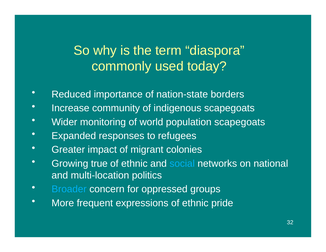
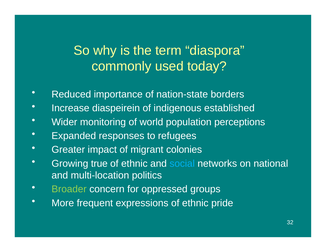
community: community -> diaspeirein
indigenous scapegoats: scapegoats -> established
population scapegoats: scapegoats -> perceptions
Broader colour: light blue -> light green
